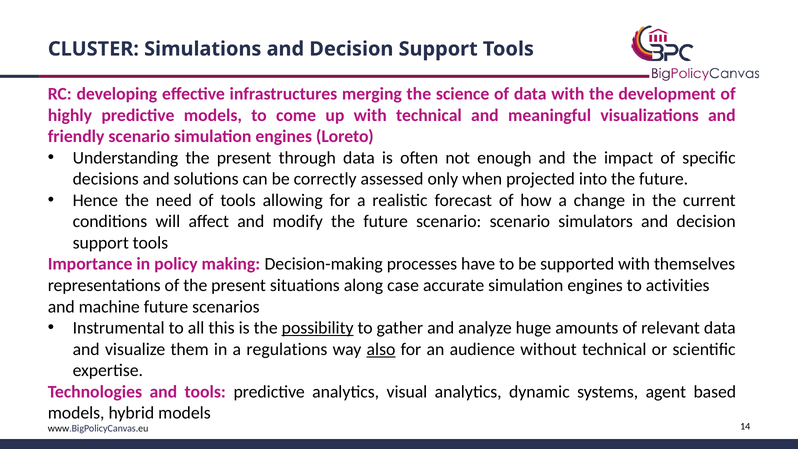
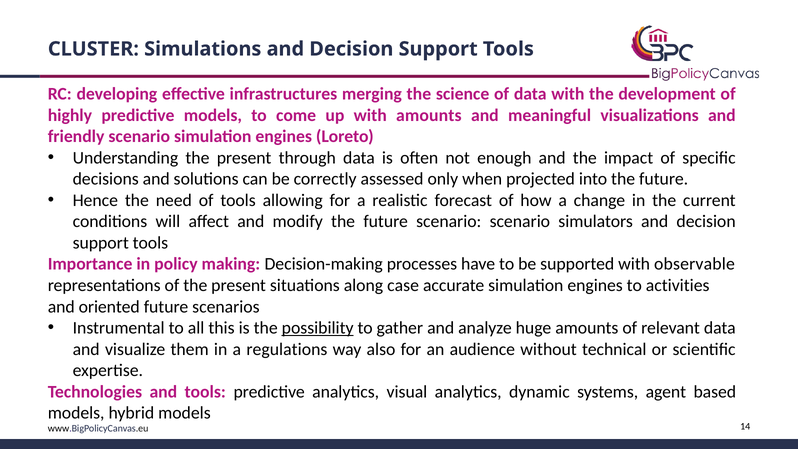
with technical: technical -> amounts
themselves: themselves -> observable
machine: machine -> oriented
also underline: present -> none
